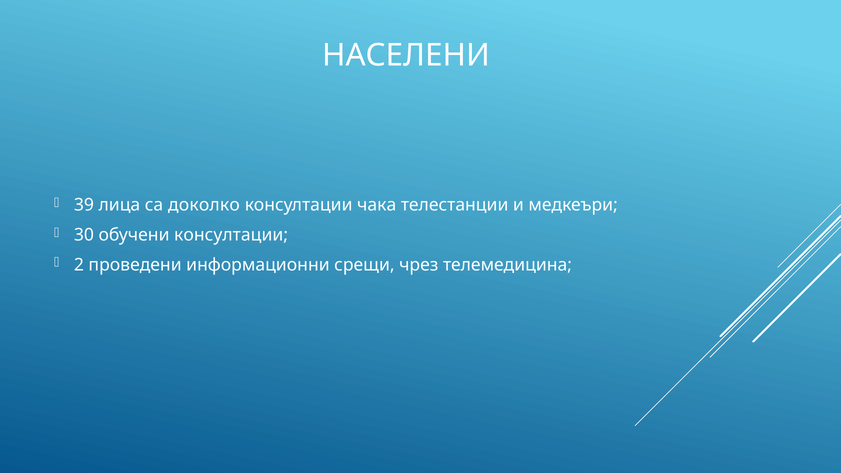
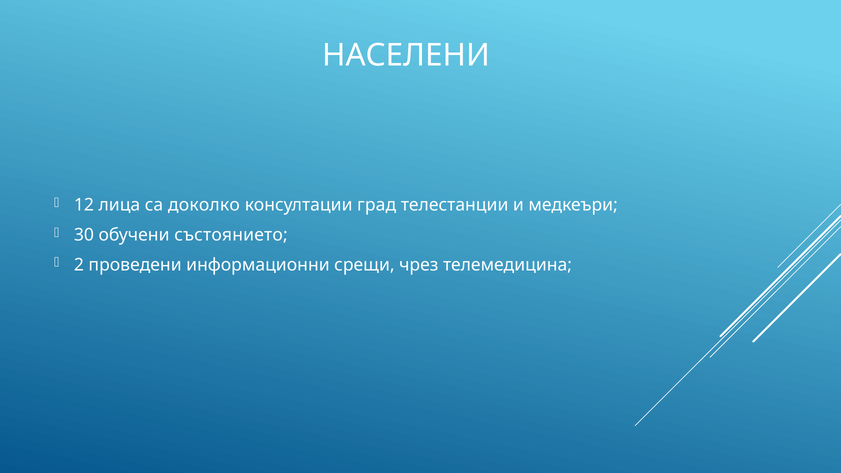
39: 39 -> 12
чака: чака -> град
обучени консултации: консултации -> състоянието
